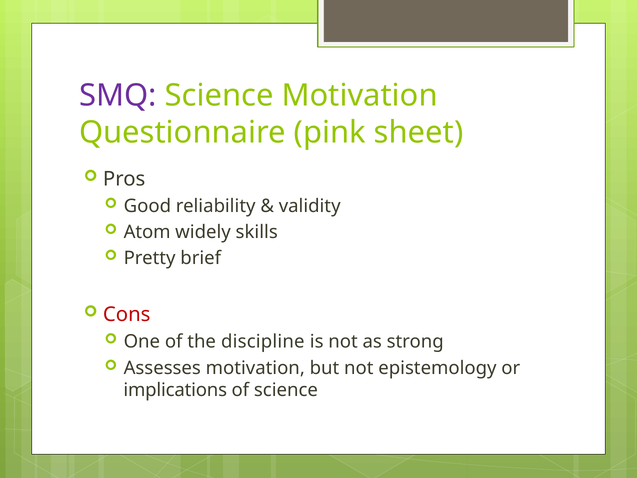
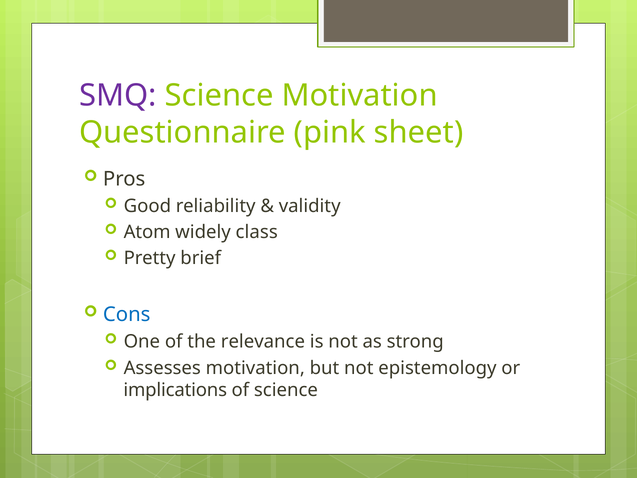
skills: skills -> class
Cons colour: red -> blue
discipline: discipline -> relevance
